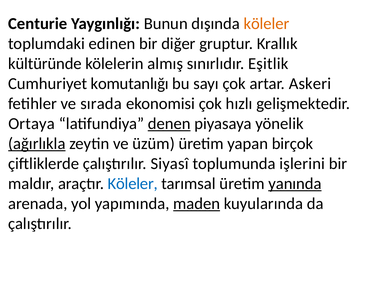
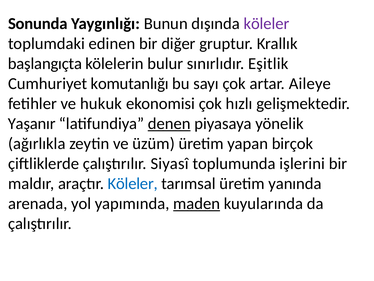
Centurie: Centurie -> Sonunda
köleler at (266, 24) colour: orange -> purple
kültüründe: kültüründe -> başlangıçta
almış: almış -> bulur
Askeri: Askeri -> Aileye
sırada: sırada -> hukuk
Ortaya: Ortaya -> Yaşanır
ağırlıkla underline: present -> none
yanında underline: present -> none
